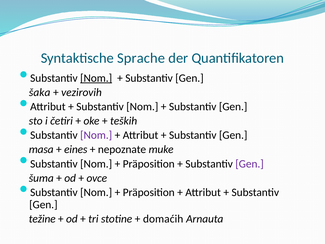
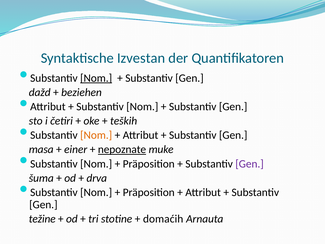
Sprache: Sprache -> Izvestan
šaka: šaka -> dažd
vezirovih: vezirovih -> beziehen
Nom at (96, 135) colour: purple -> orange
eines: eines -> einer
nepoznate underline: none -> present
ovce: ovce -> drva
